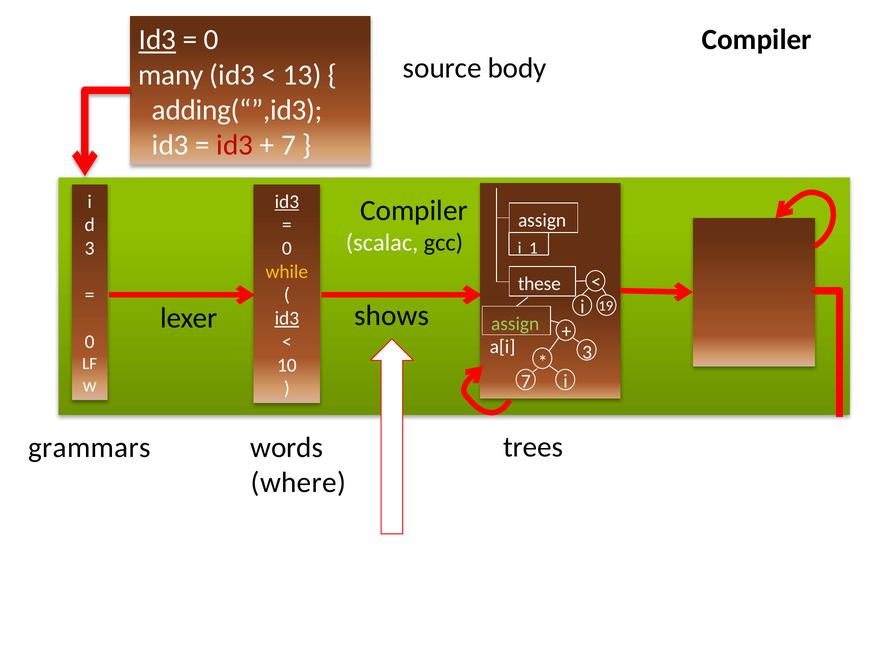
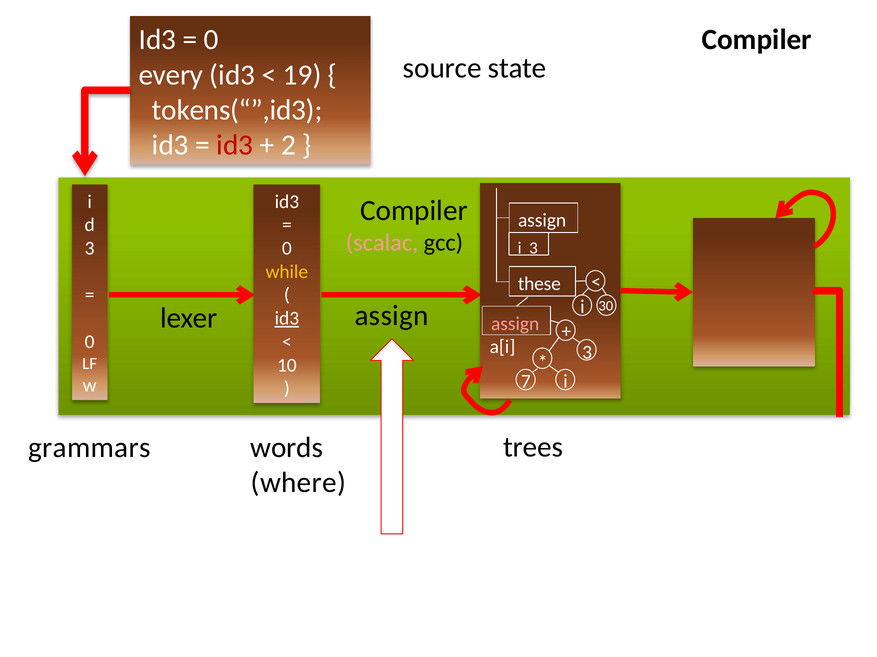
Id3 at (157, 40) underline: present -> none
body: body -> state
many: many -> every
13: 13 -> 19
adding(“”,id3: adding(“”,id3 -> tokens(“”,id3
7 at (289, 145): 7 -> 2
id3 at (287, 202) underline: present -> none
scalac colour: white -> pink
i 1: 1 -> 3
19: 19 -> 30
shows at (392, 316): shows -> assign
assign at (515, 324) colour: light green -> pink
